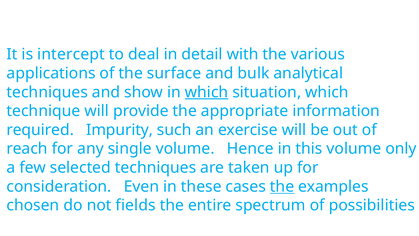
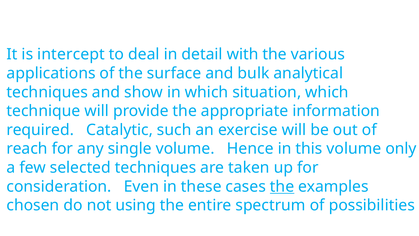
which at (207, 92) underline: present -> none
Impurity: Impurity -> Catalytic
fields: fields -> using
